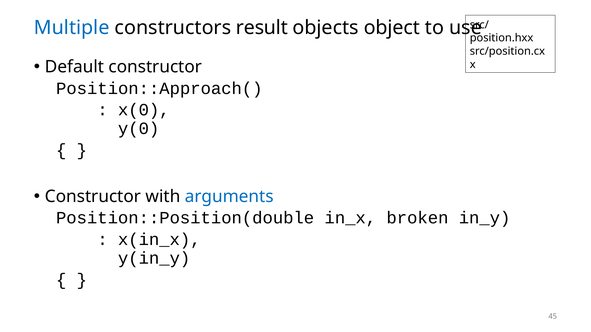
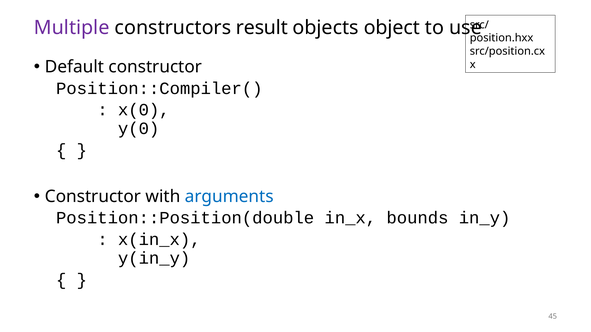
Multiple colour: blue -> purple
Position::Approach(: Position::Approach( -> Position::Compiler(
broken: broken -> bounds
